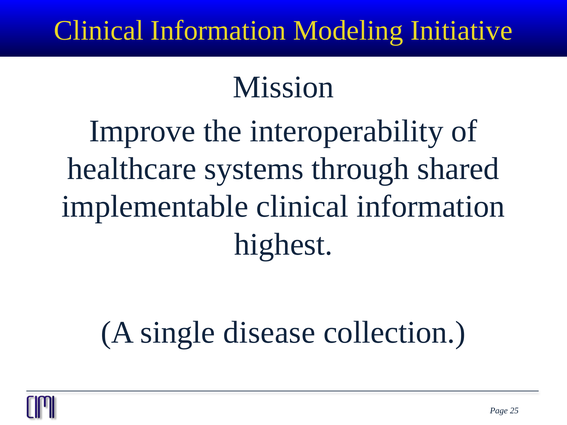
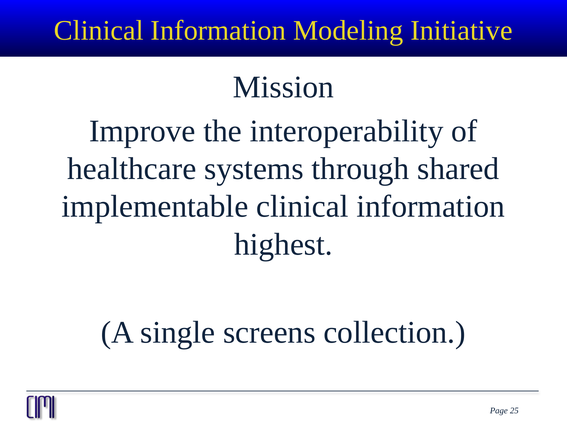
disease: disease -> screens
